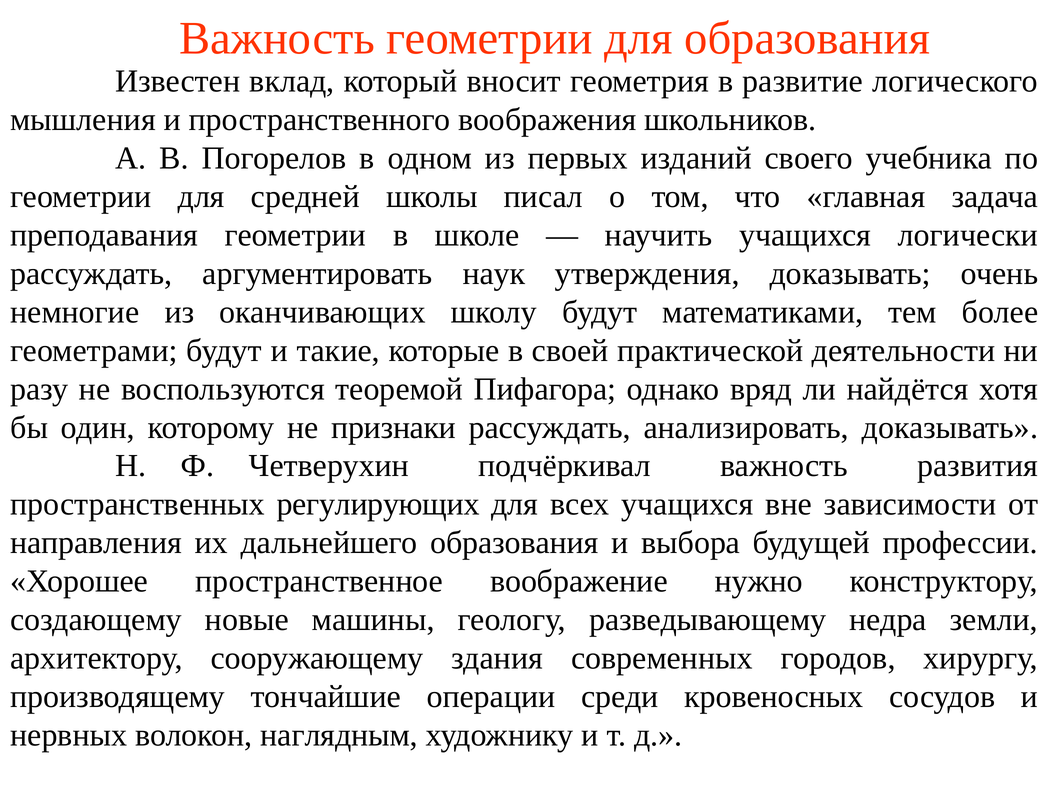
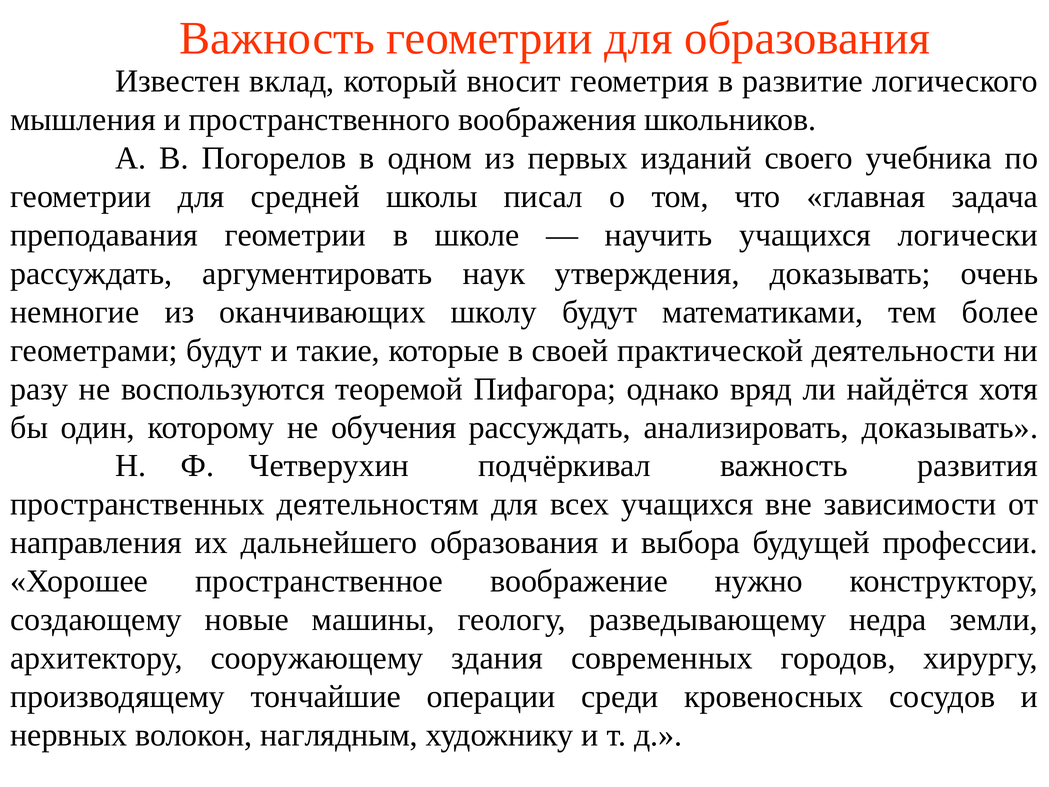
признаки: признаки -> обучения
регулирующих: регулирующих -> деятельностям
